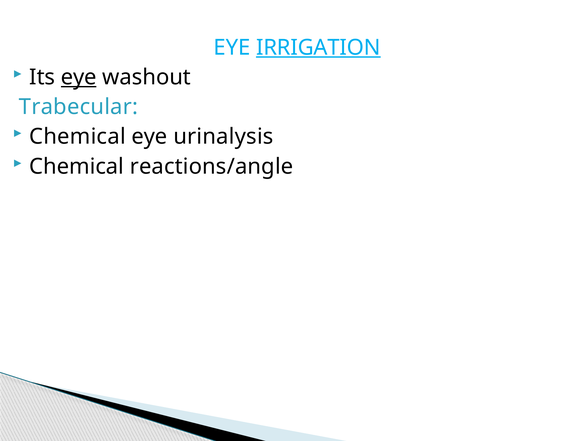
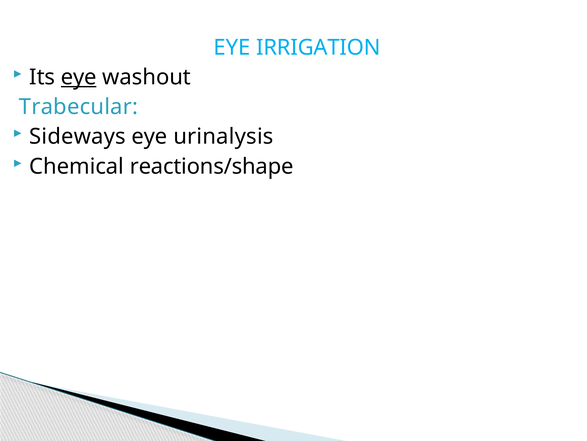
IRRIGATION underline: present -> none
Chemical at (78, 136): Chemical -> Sideways
reactions/angle: reactions/angle -> reactions/shape
